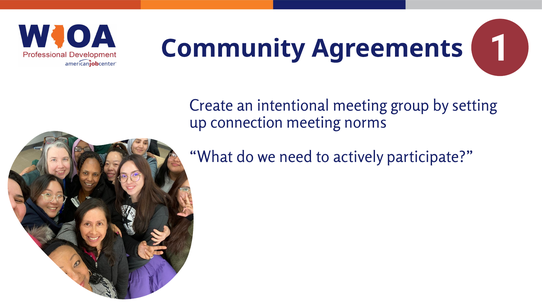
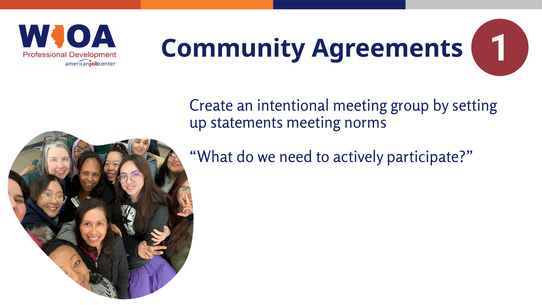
connection: connection -> statements
